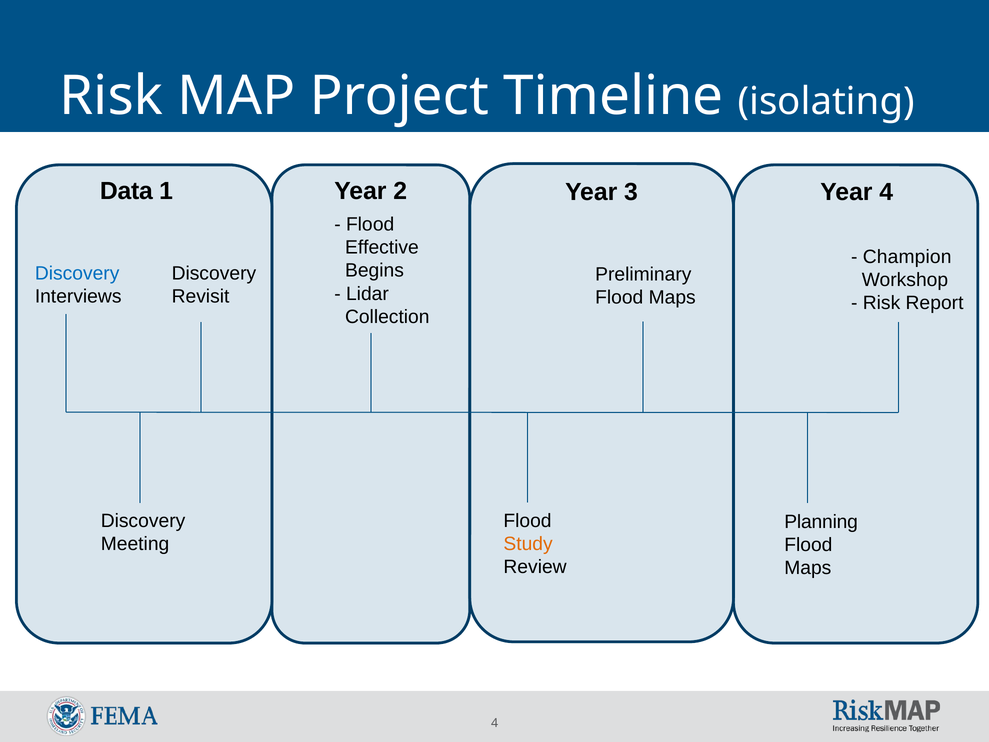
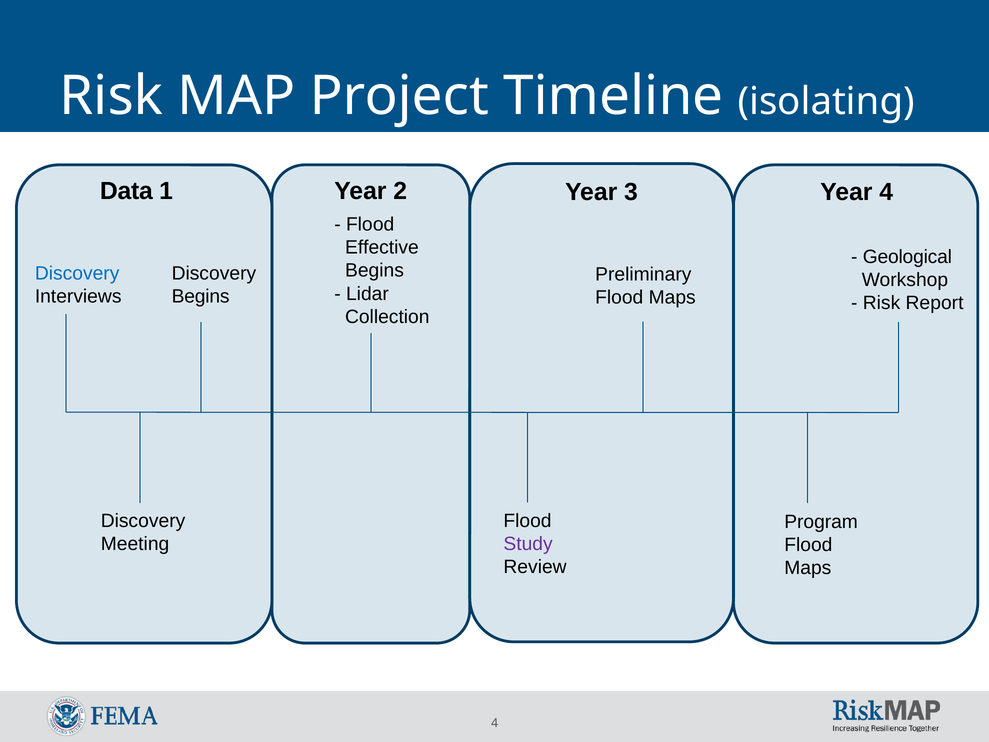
Champion: Champion -> Geological
Revisit at (201, 296): Revisit -> Begins
Planning: Planning -> Program
Study colour: orange -> purple
